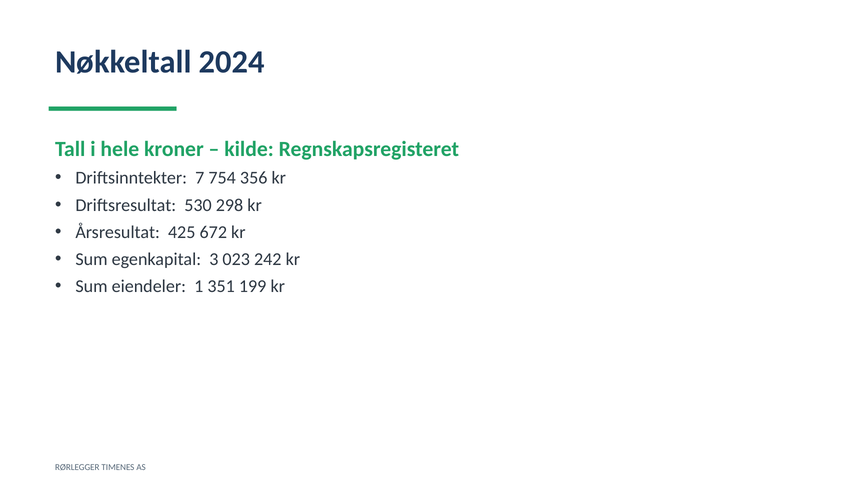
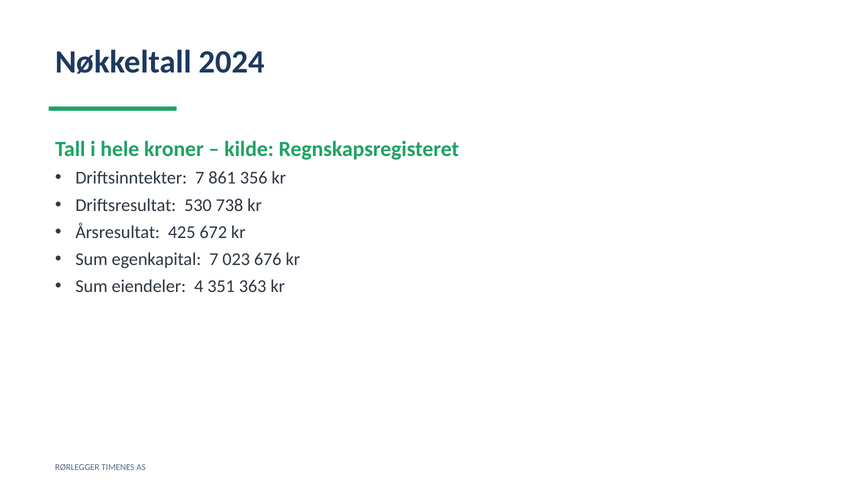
754: 754 -> 861
298: 298 -> 738
egenkapital 3: 3 -> 7
242: 242 -> 676
1: 1 -> 4
199: 199 -> 363
